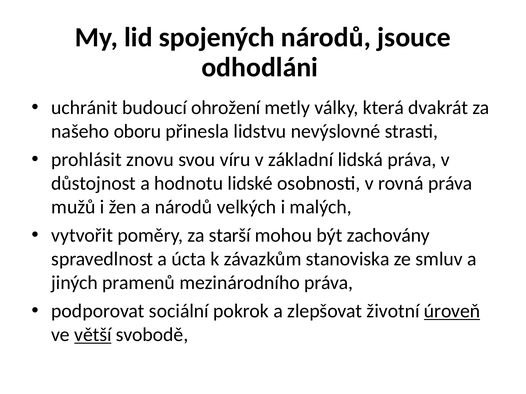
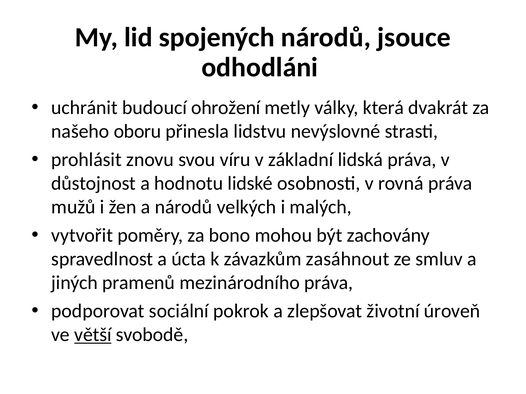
starší: starší -> bono
stanoviska: stanoviska -> zasáhnout
úroveň underline: present -> none
